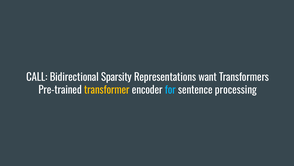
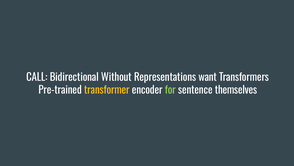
Sparsity: Sparsity -> Without
for colour: light blue -> light green
processing: processing -> themselves
